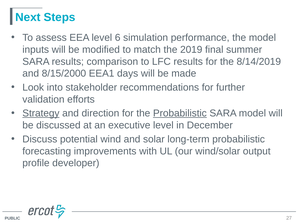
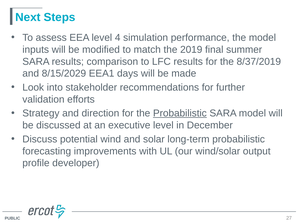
6: 6 -> 4
8/14/2019: 8/14/2019 -> 8/37/2019
8/15/2000: 8/15/2000 -> 8/15/2029
Strategy underline: present -> none
